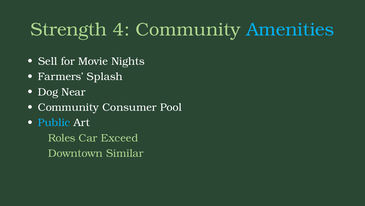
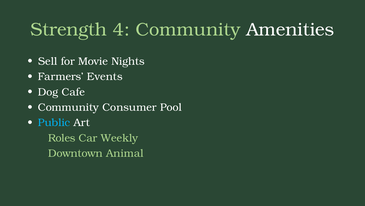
Amenities colour: light blue -> white
Splash: Splash -> Events
Near: Near -> Cafe
Exceed: Exceed -> Weekly
Similar: Similar -> Animal
